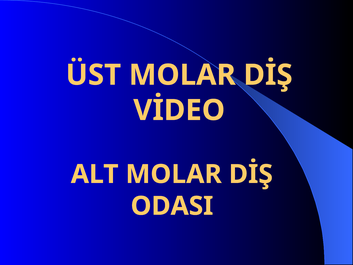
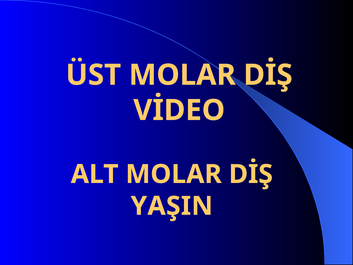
ODASI: ODASI -> YAŞIN
